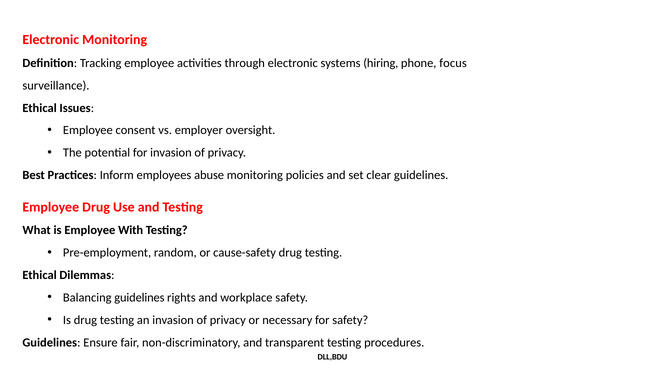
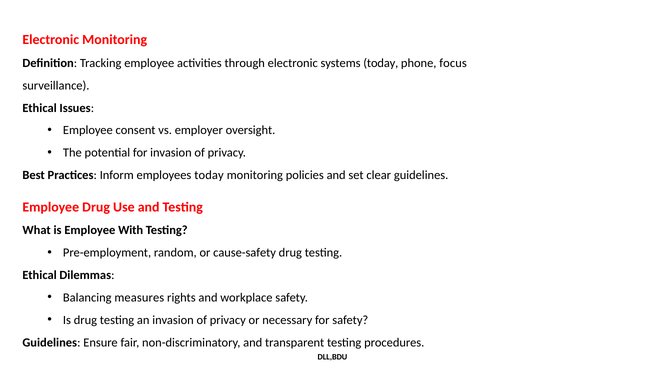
systems hiring: hiring -> today
employees abuse: abuse -> today
Balancing guidelines: guidelines -> measures
